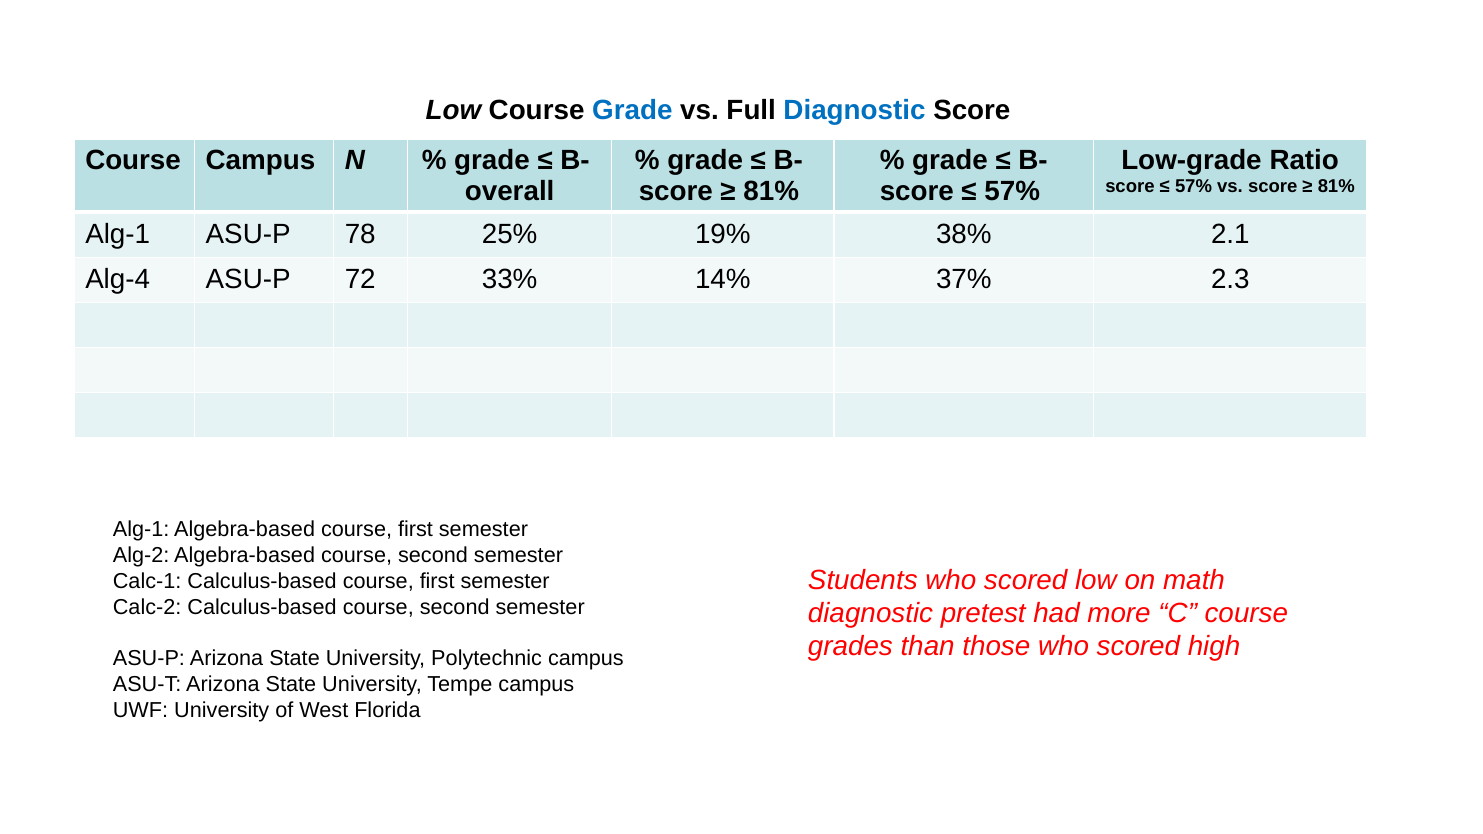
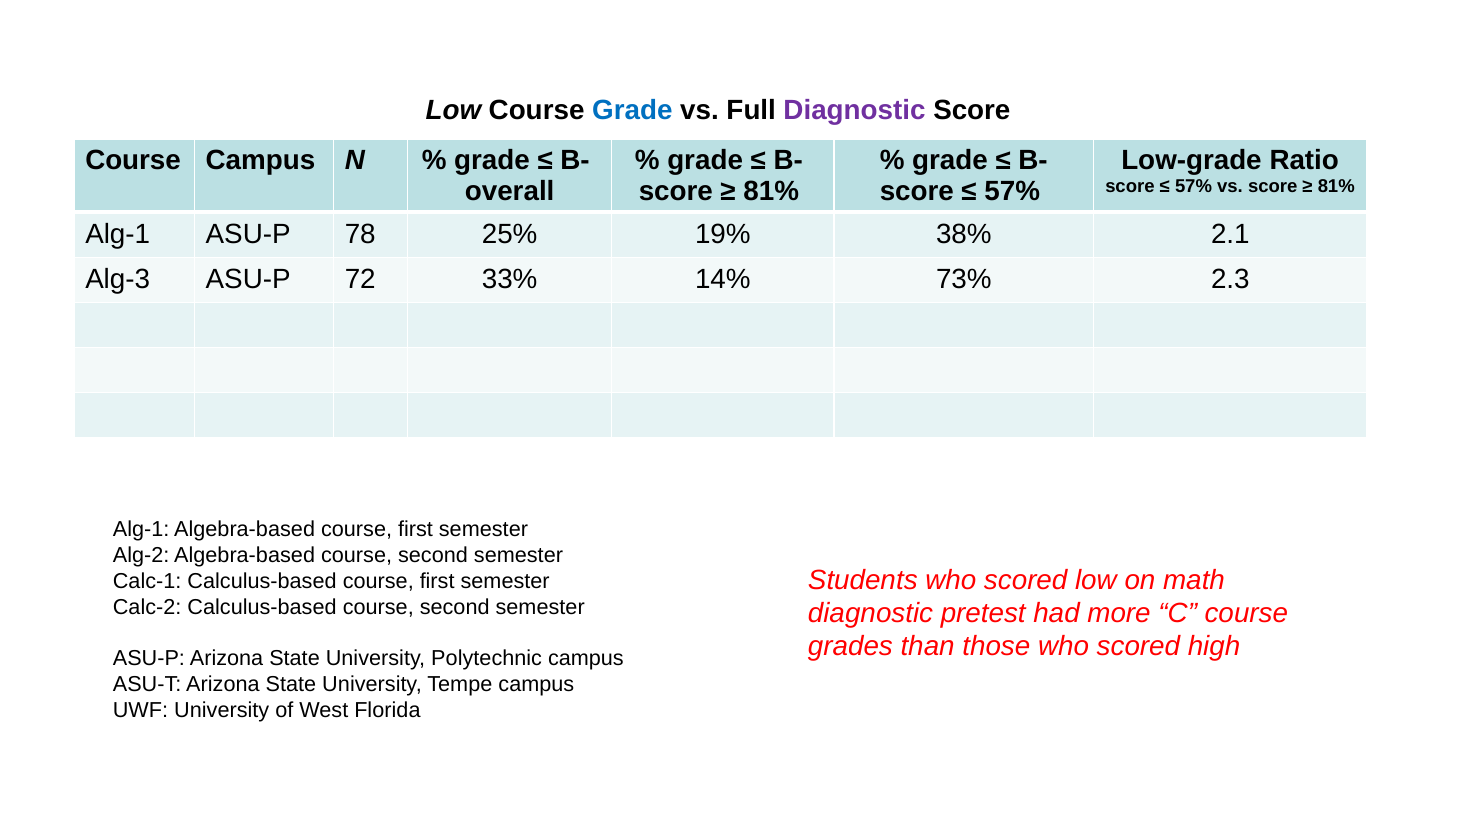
Diagnostic at (855, 110) colour: blue -> purple
Alg-4: Alg-4 -> Alg-3
37%: 37% -> 73%
